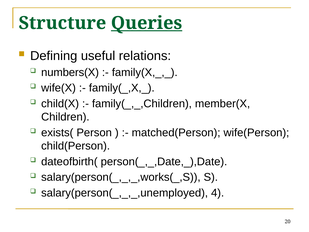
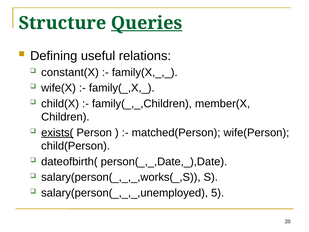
numbers(X: numbers(X -> constant(X
exists( underline: none -> present
4: 4 -> 5
